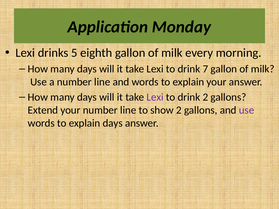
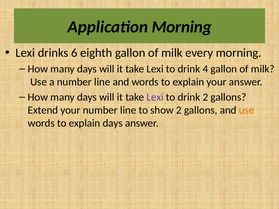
Application Monday: Monday -> Morning
5: 5 -> 6
7: 7 -> 4
use at (247, 110) colour: purple -> orange
